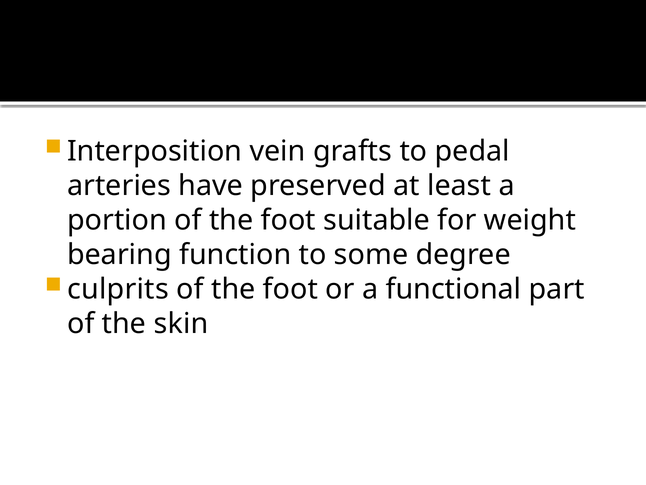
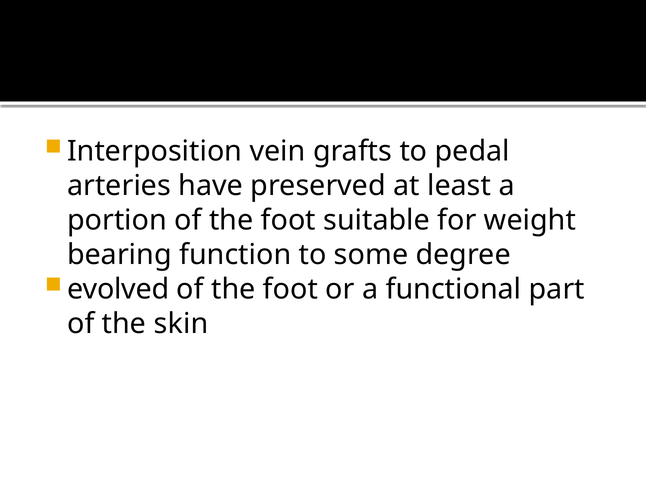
culprits: culprits -> evolved
